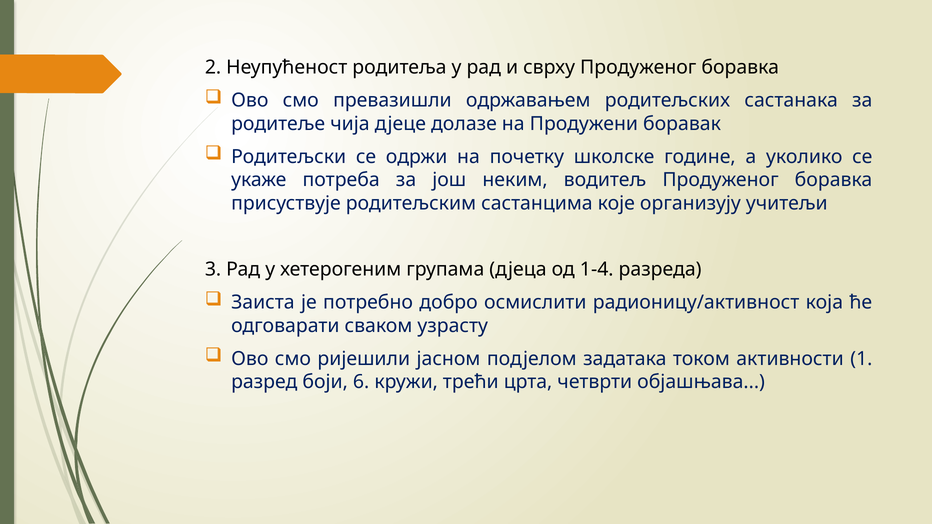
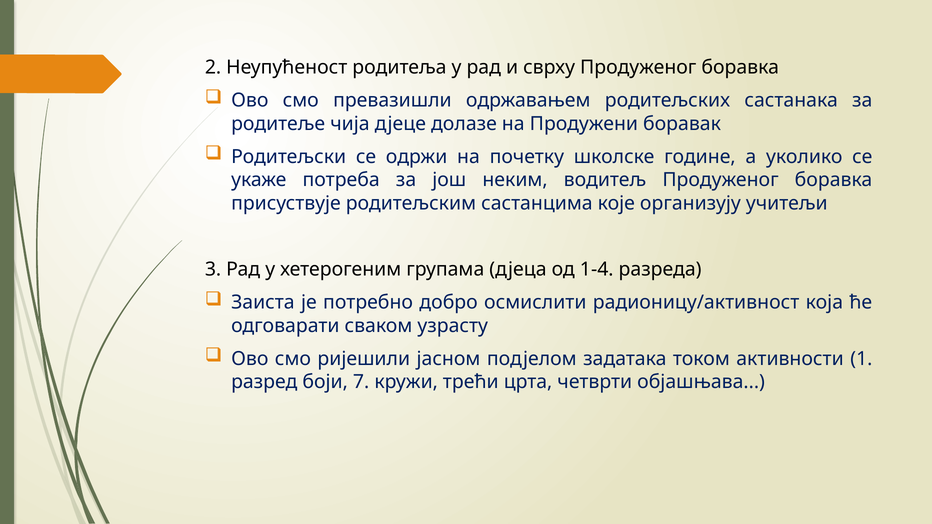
6: 6 -> 7
